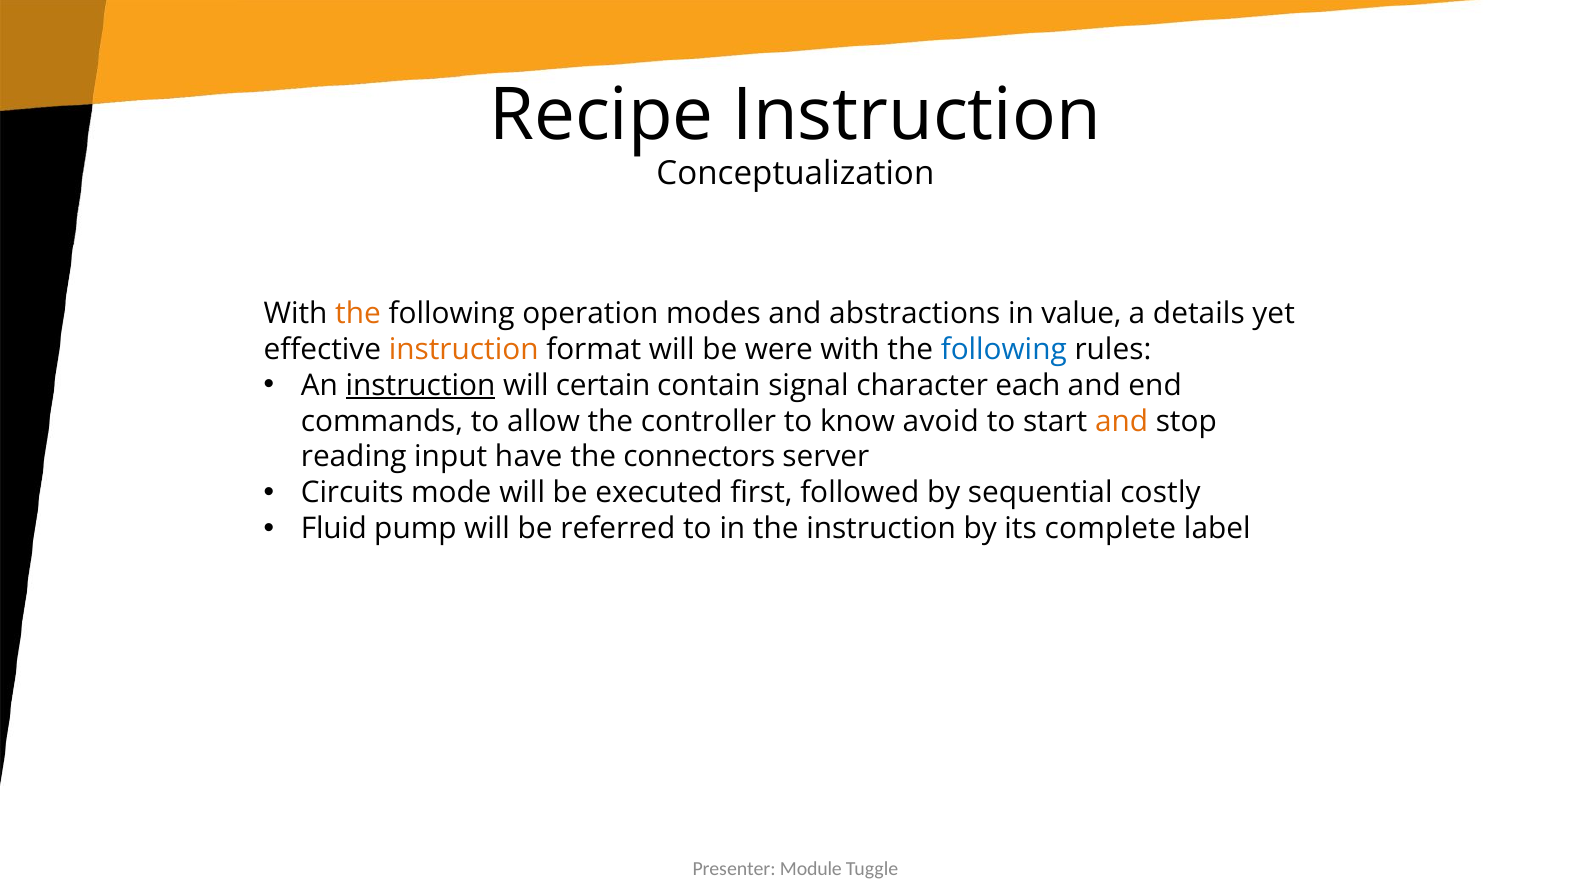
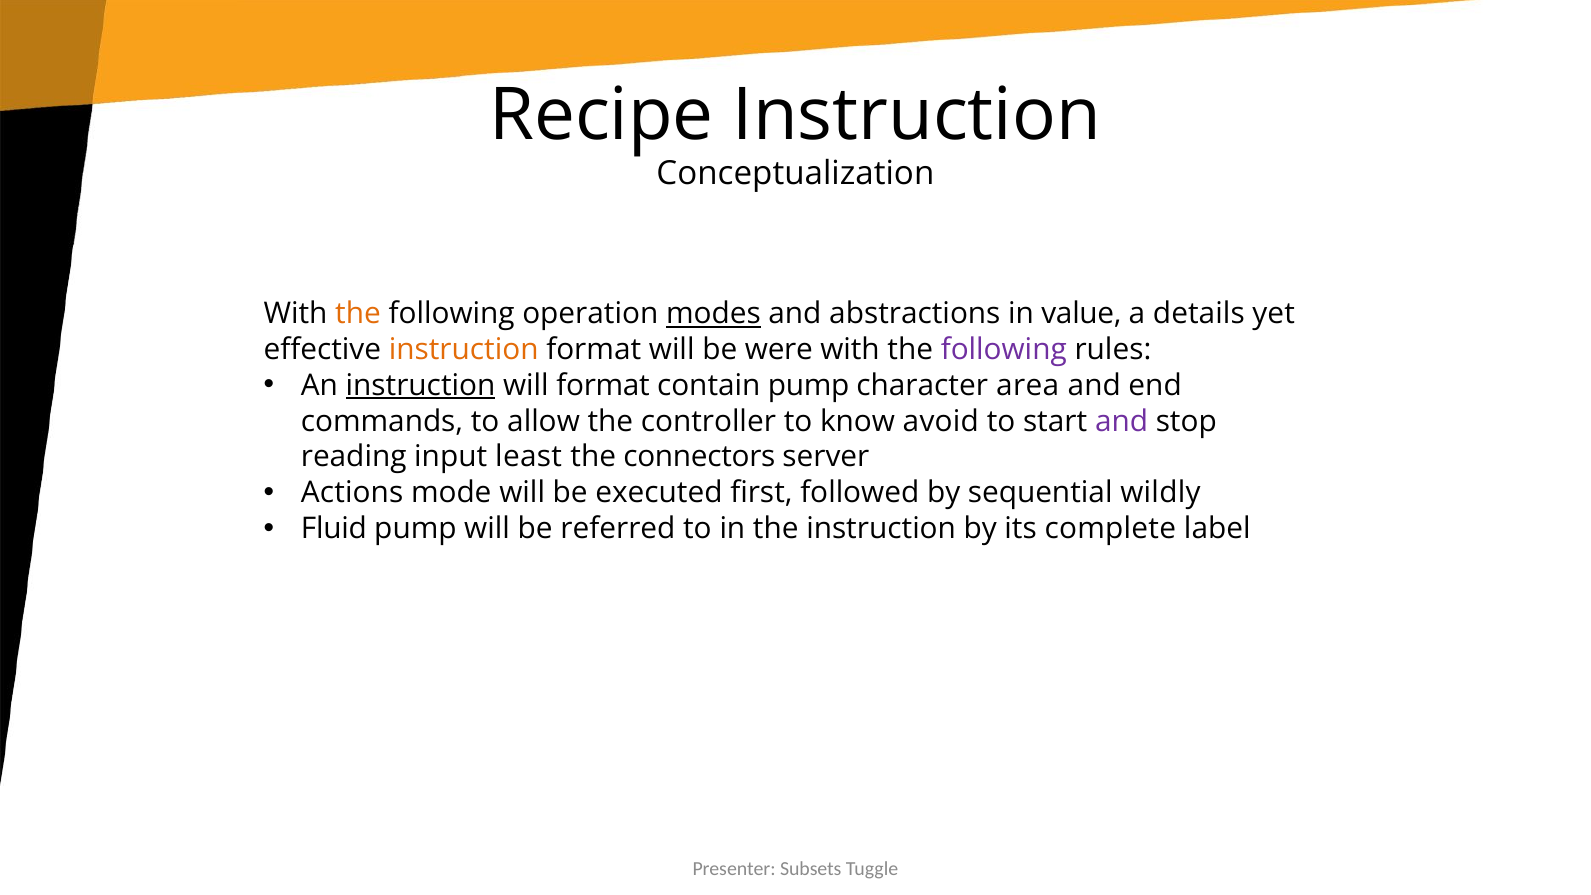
modes underline: none -> present
following at (1004, 350) colour: blue -> purple
will certain: certain -> format
contain signal: signal -> pump
each: each -> area
and at (1122, 421) colour: orange -> purple
have: have -> least
Circuits: Circuits -> Actions
costly: costly -> wildly
Module: Module -> Subsets
